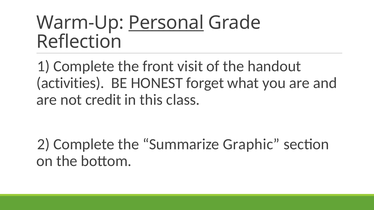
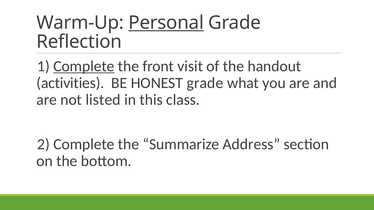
Complete at (84, 66) underline: none -> present
HONEST forget: forget -> grade
credit: credit -> listed
Graphic: Graphic -> Address
